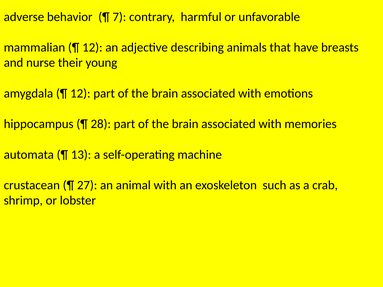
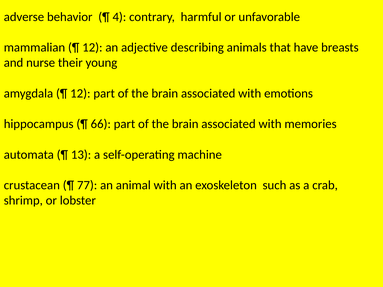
7: 7 -> 4
28: 28 -> 66
27: 27 -> 77
